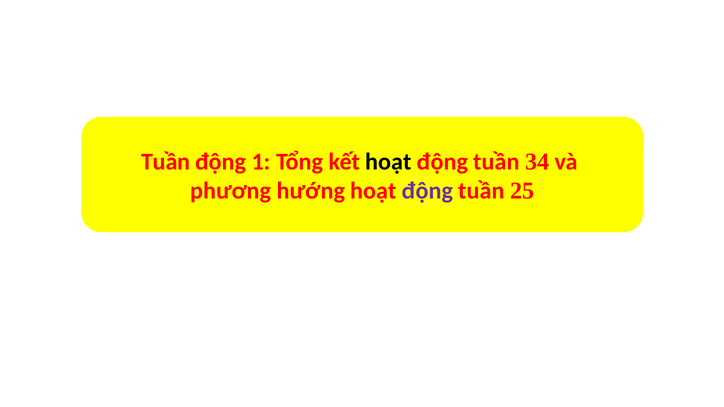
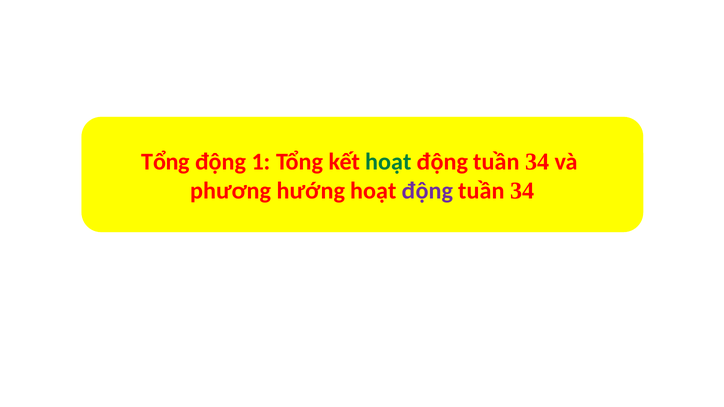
Tuần at (166, 162): Tuần -> Tổng
hoạt at (388, 162) colour: black -> green
25 at (522, 191): 25 -> 34
